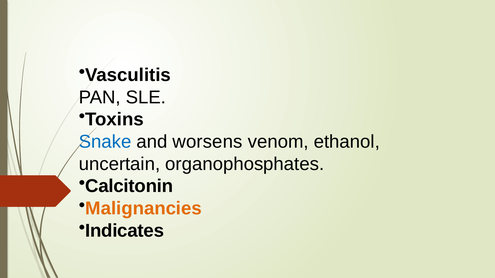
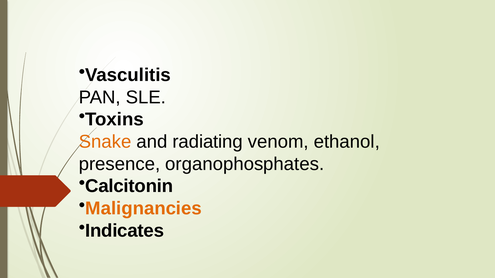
Snake colour: blue -> orange
worsens: worsens -> radiating
uncertain: uncertain -> presence
